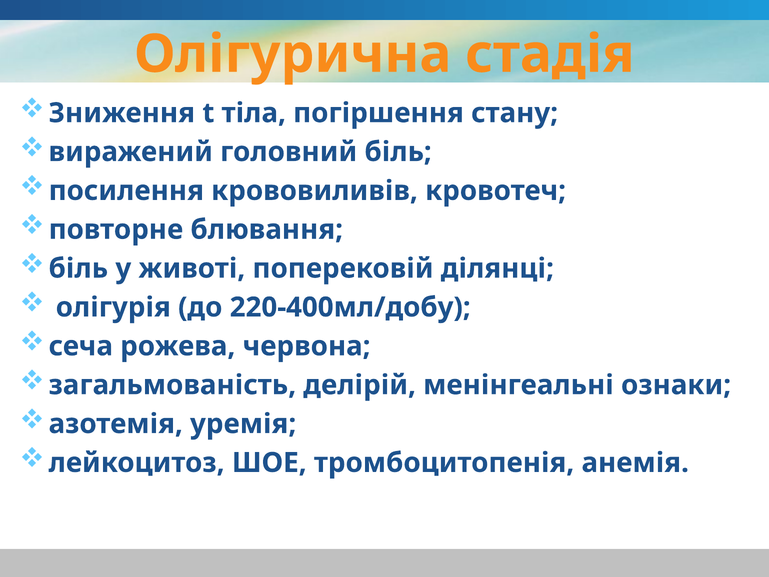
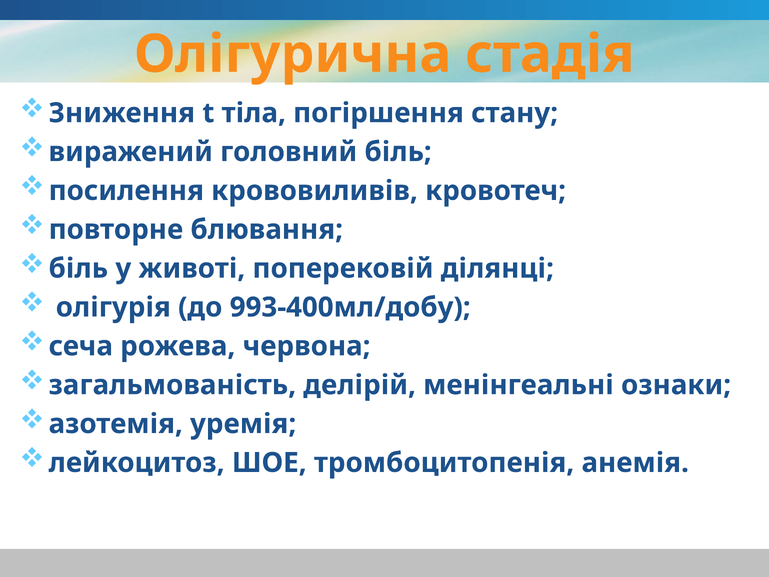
220-400мл/добу: 220-400мл/добу -> 993-400мл/добу
